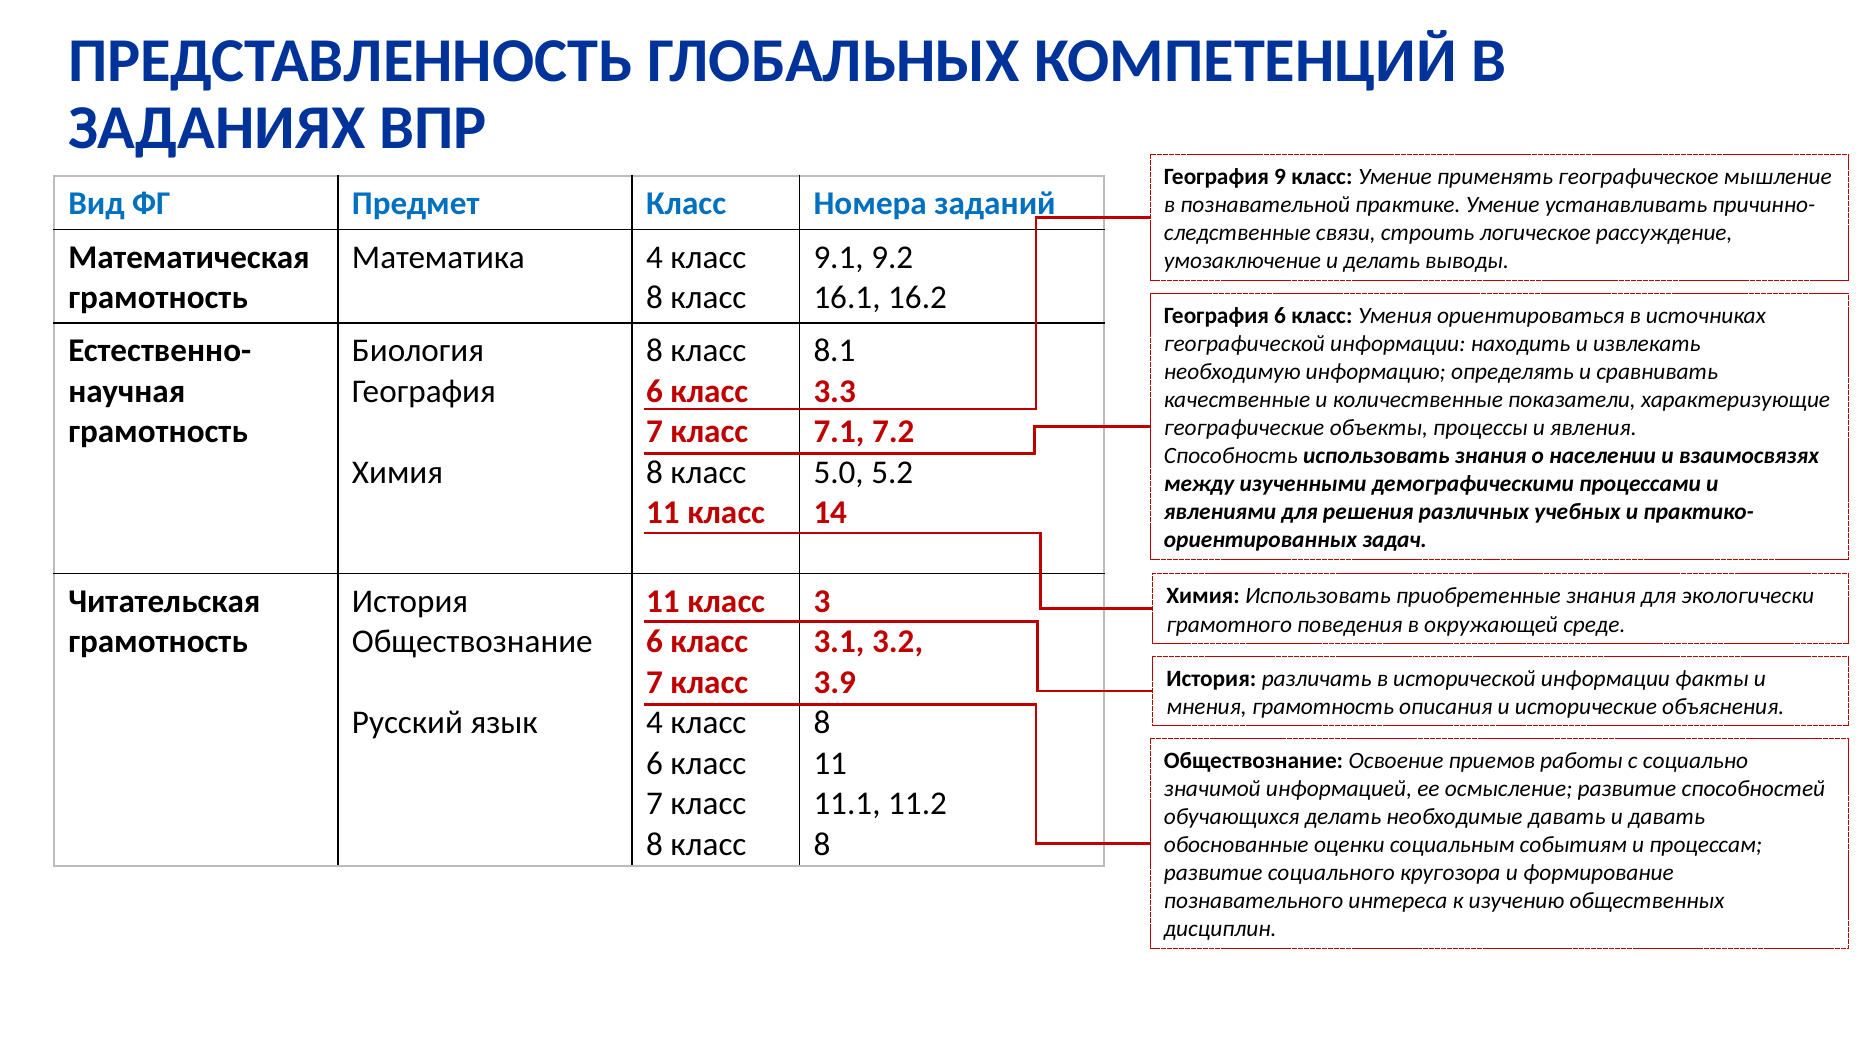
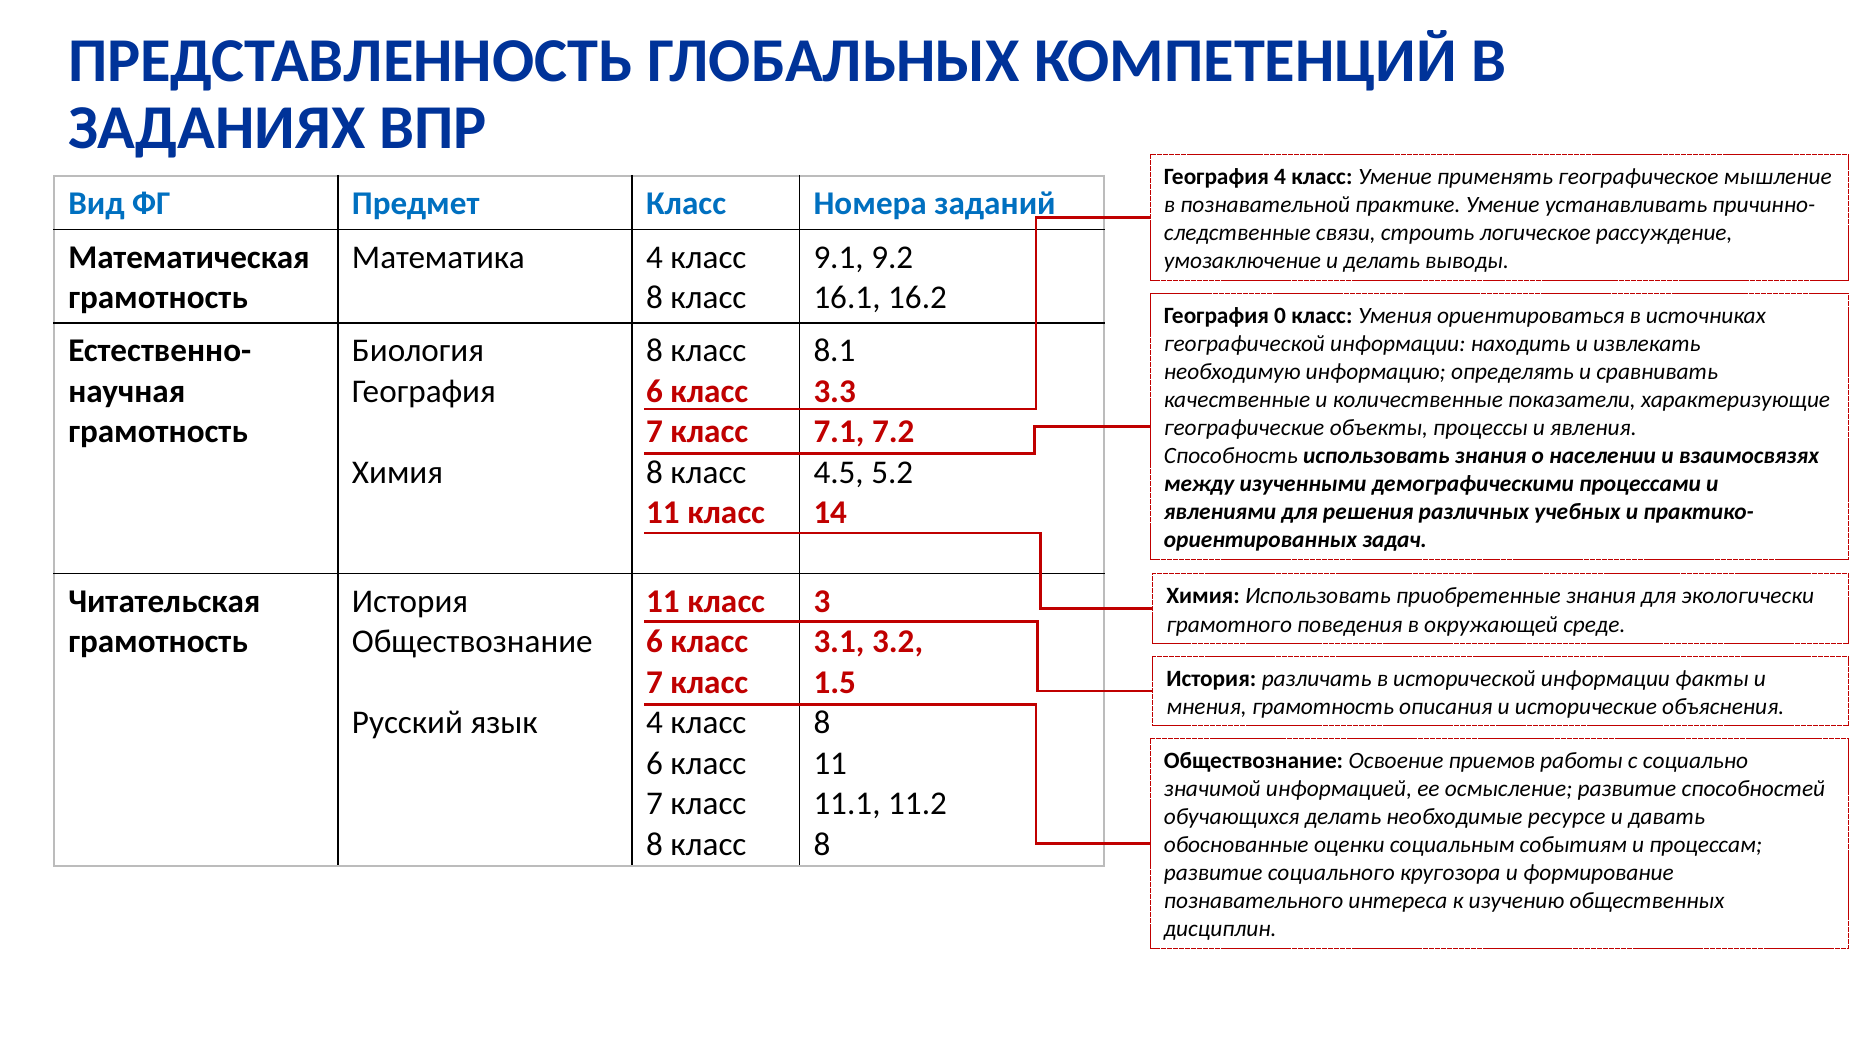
География 9: 9 -> 4
География 6: 6 -> 0
5.0: 5.0 -> 4.5
3.9: 3.9 -> 1.5
необходимые давать: давать -> ресурсе
